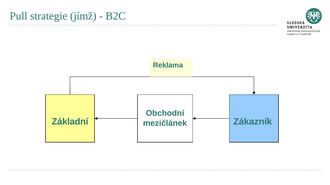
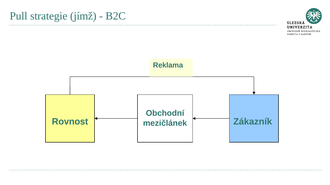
Základní: Základní -> Rovnost
